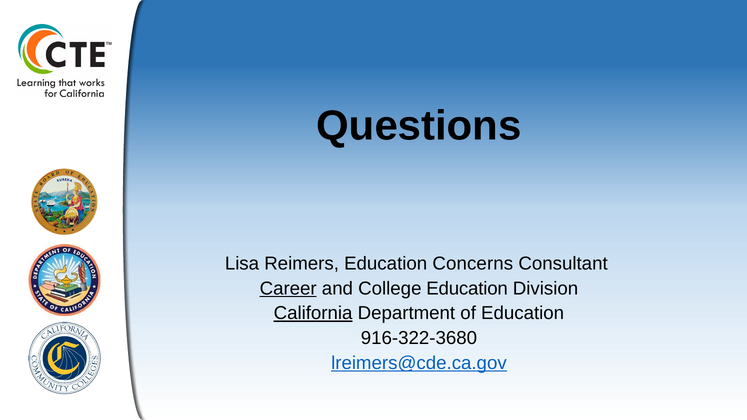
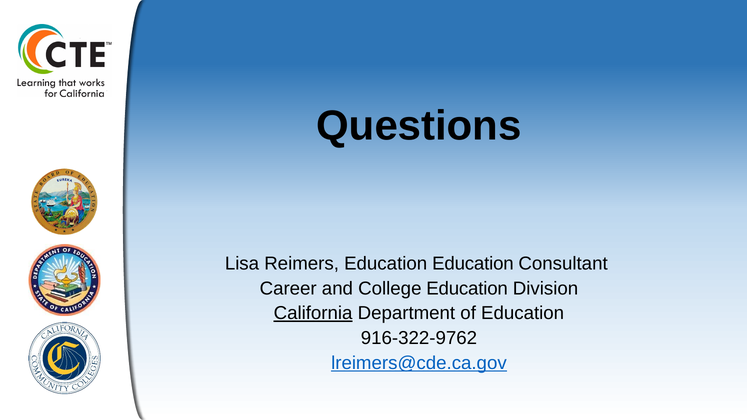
Education Concerns: Concerns -> Education
Career underline: present -> none
916-322-3680: 916-322-3680 -> 916-322-9762
